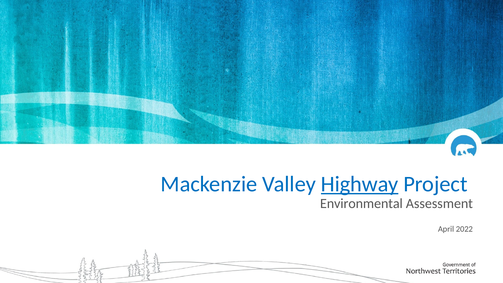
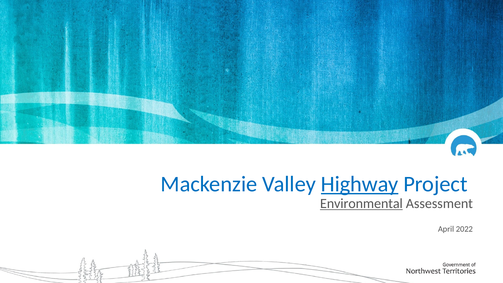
Environmental underline: none -> present
